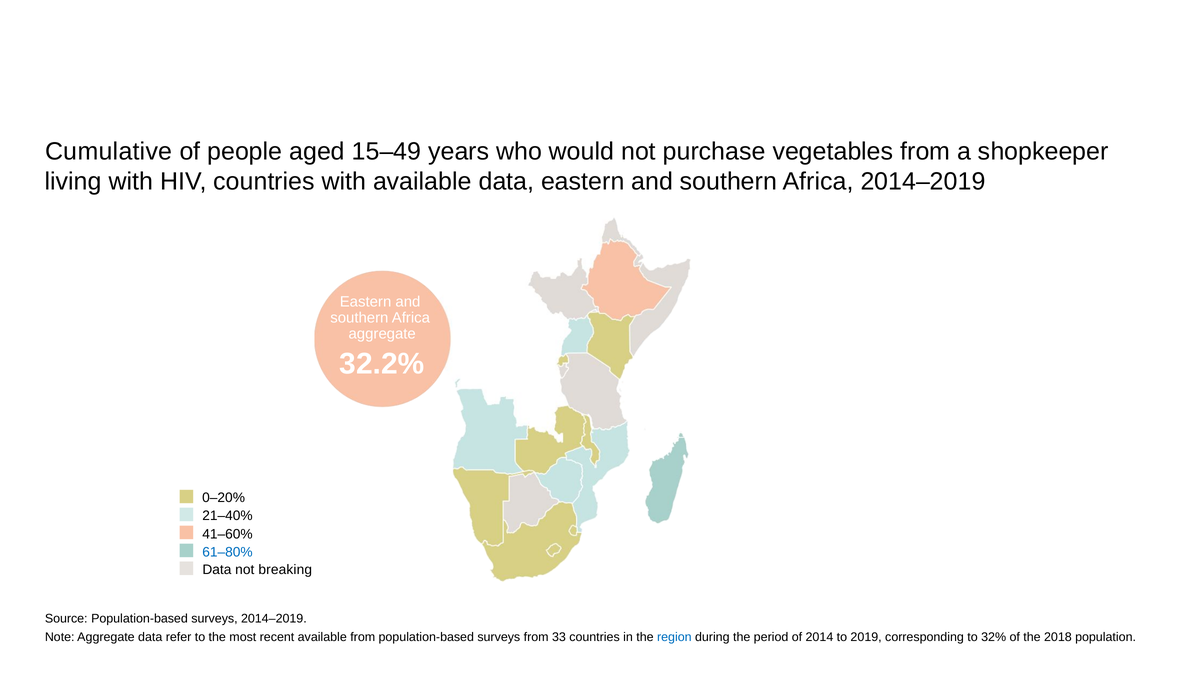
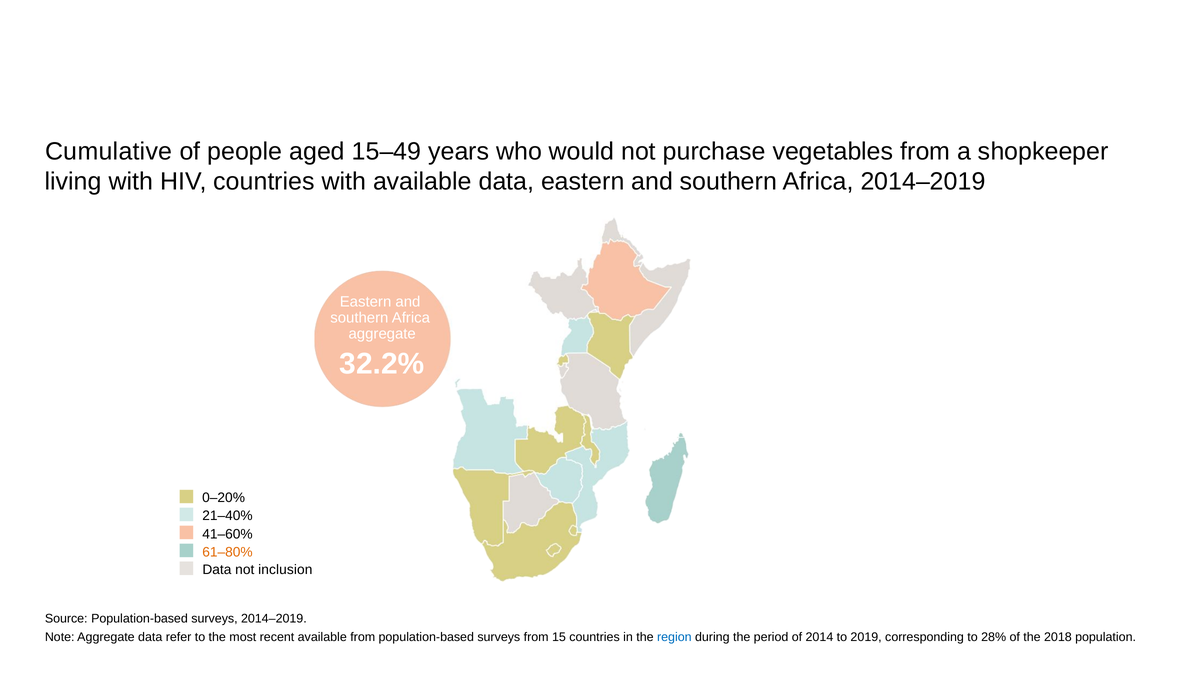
61–80% colour: blue -> orange
breaking: breaking -> inclusion
33: 33 -> 15
32%: 32% -> 28%
